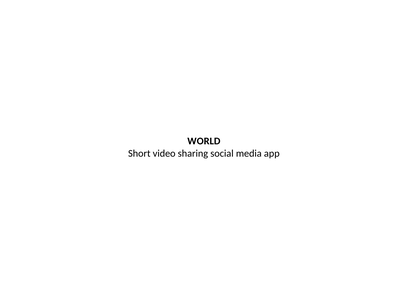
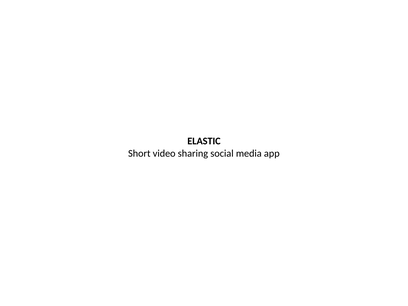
WORLD: WORLD -> ELASTIC
